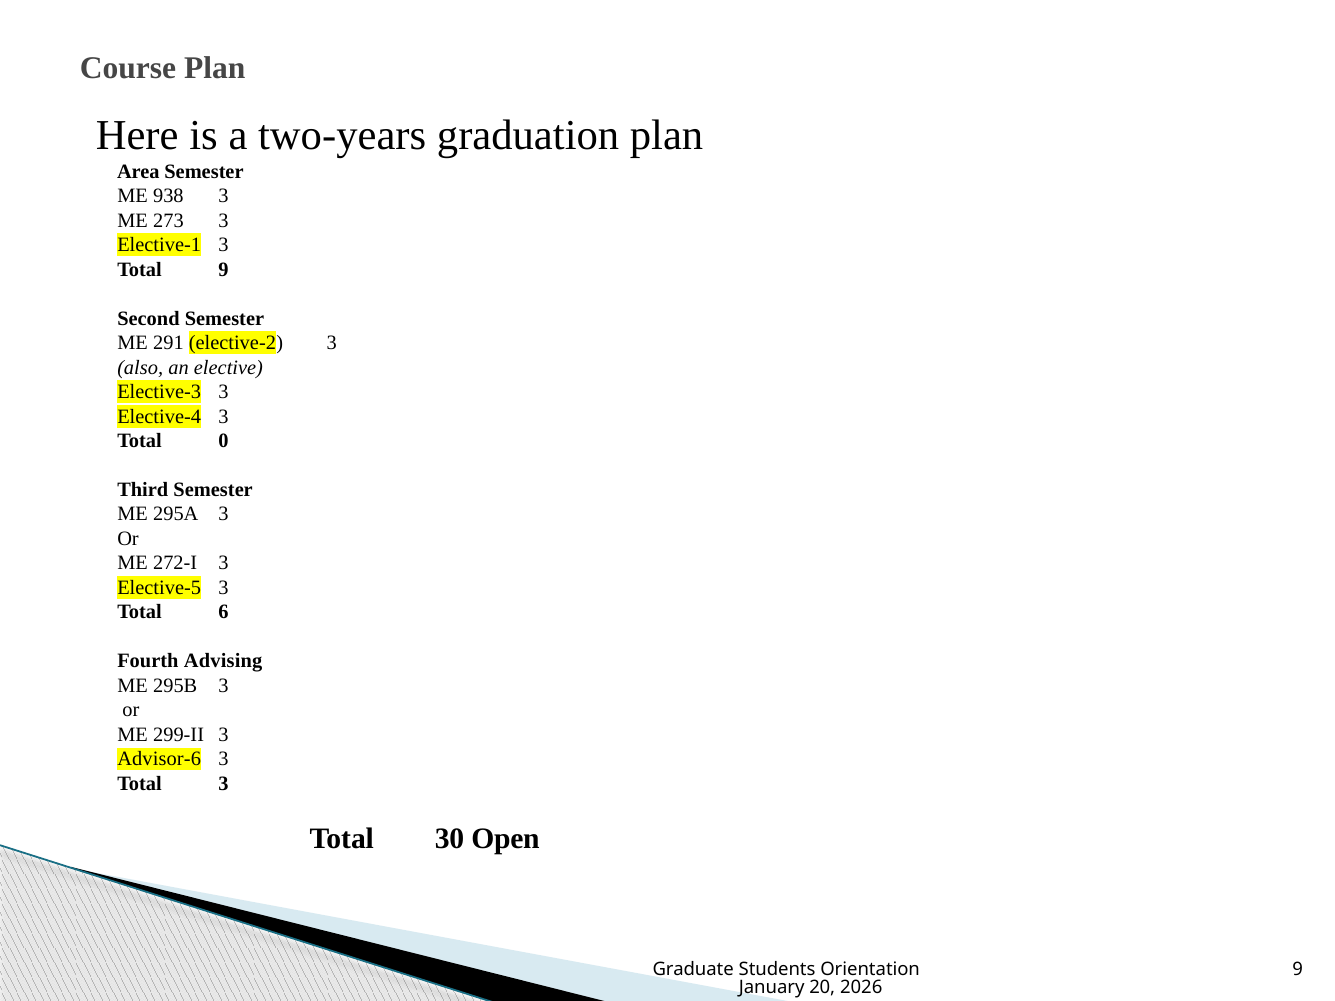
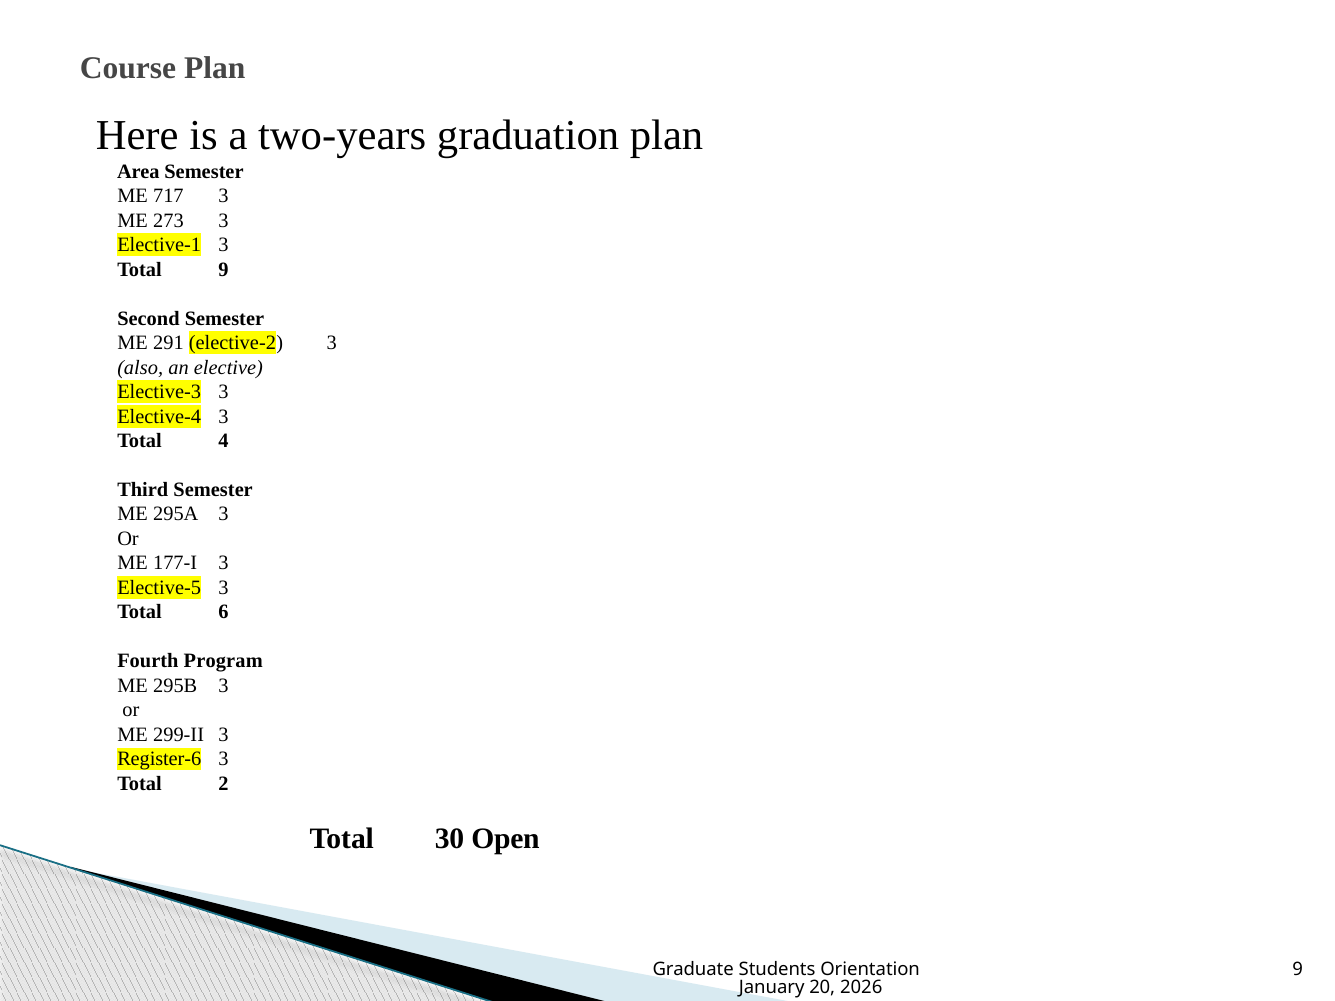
938: 938 -> 717
0: 0 -> 4
272-I: 272-I -> 177-I
Advising: Advising -> Program
Advisor-6: Advisor-6 -> Register-6
Total 3: 3 -> 2
